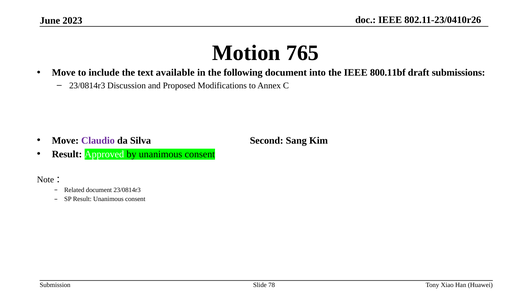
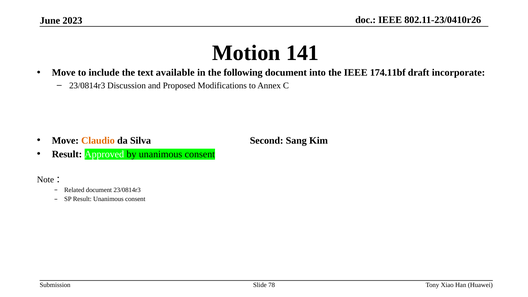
765: 765 -> 141
800.11bf: 800.11bf -> 174.11bf
submissions: submissions -> incorporate
Claudio colour: purple -> orange
